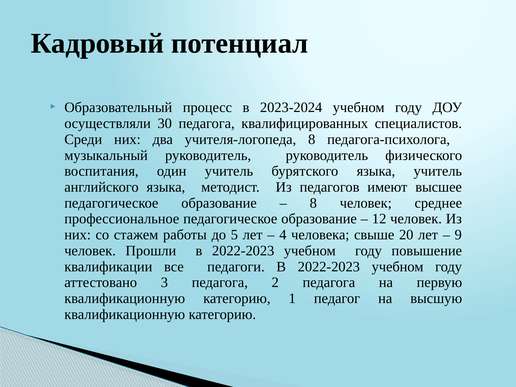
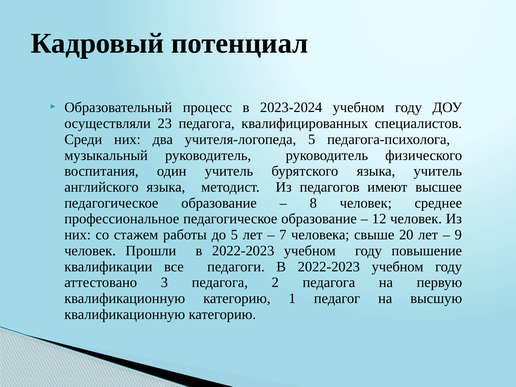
30: 30 -> 23
учителя-логопеда 8: 8 -> 5
4: 4 -> 7
